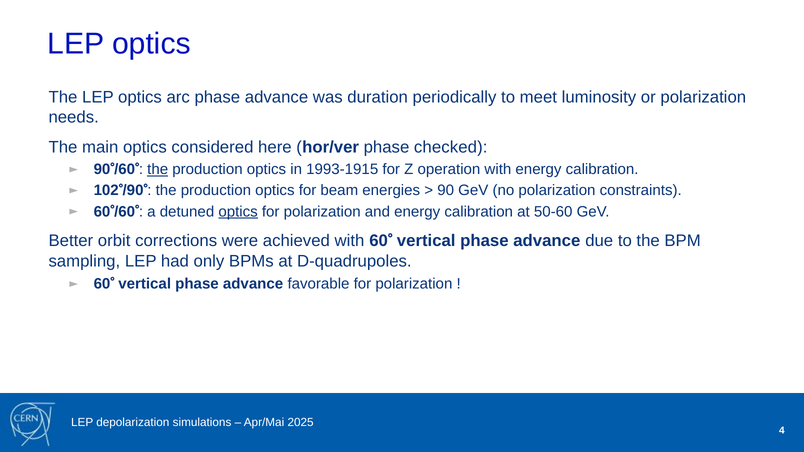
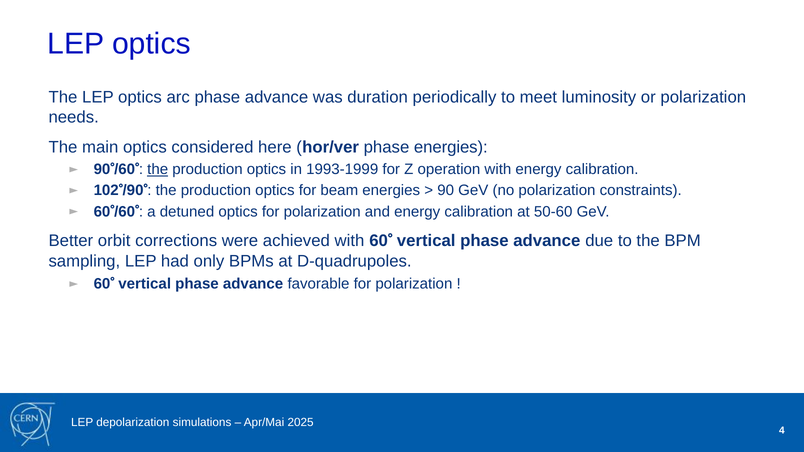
phase checked: checked -> energies
1993-1915: 1993-1915 -> 1993-1999
optics at (238, 212) underline: present -> none
